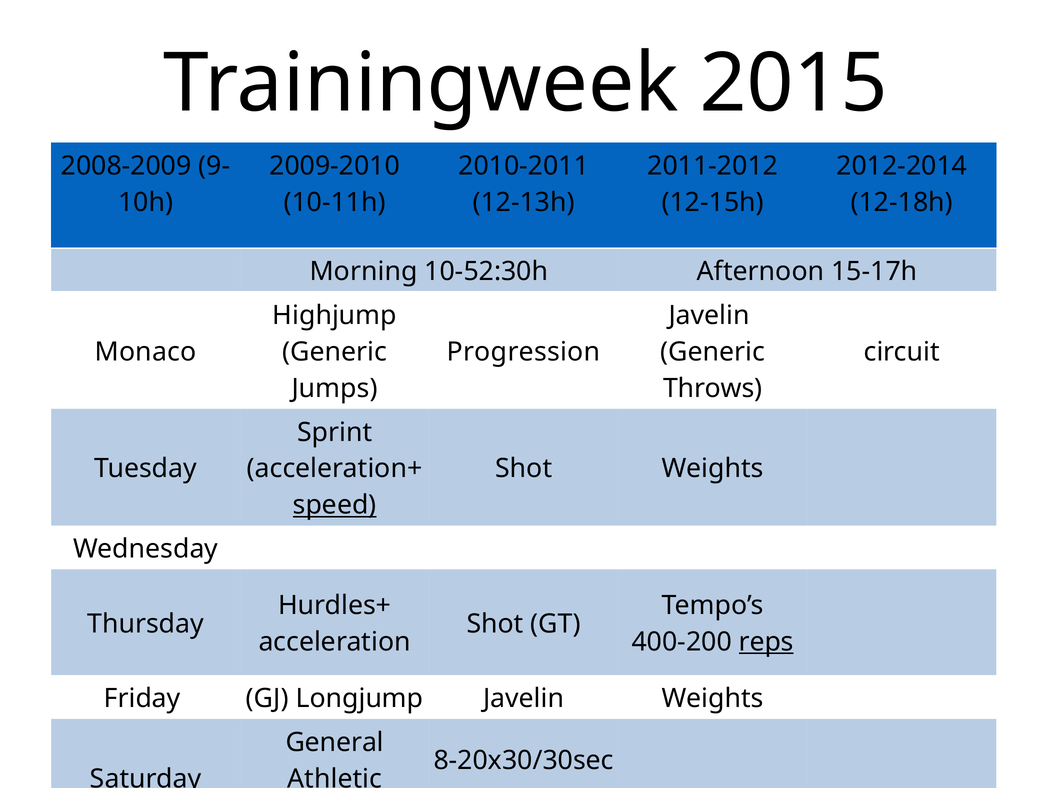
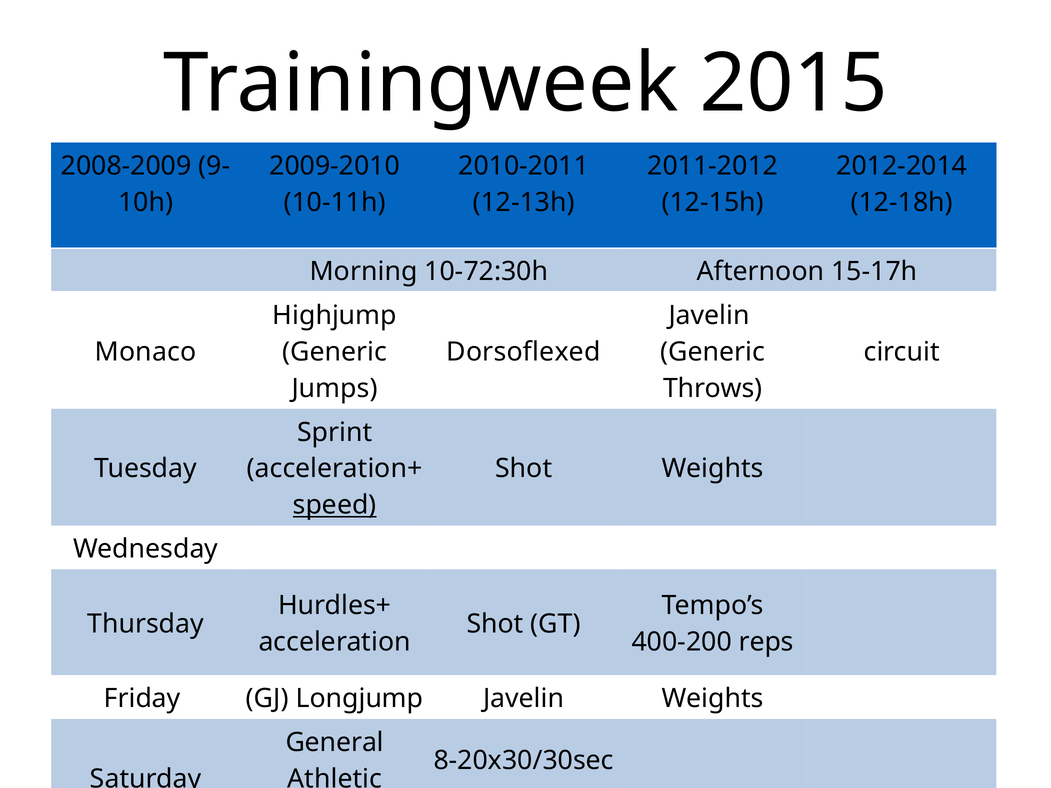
10-52:30h: 10-52:30h -> 10-72:30h
Progression: Progression -> Dorsoflexed
reps underline: present -> none
